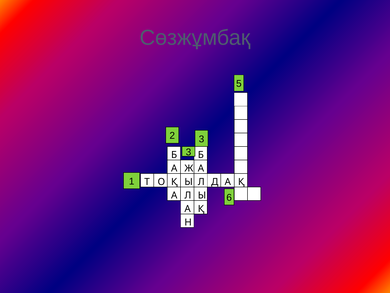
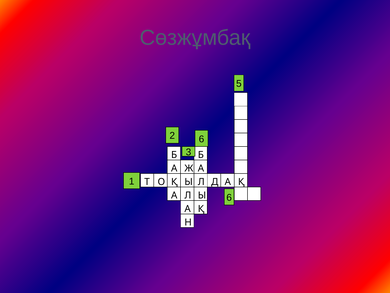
2 3: 3 -> 6
